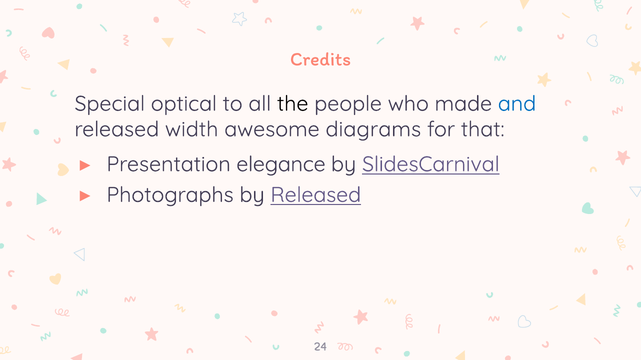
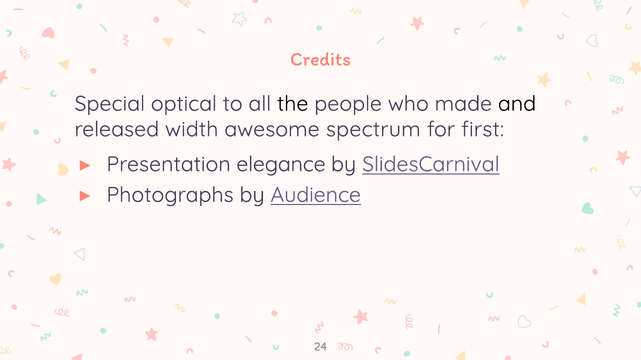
and colour: blue -> black
diagrams: diagrams -> spectrum
that: that -> first
by Released: Released -> Audience
